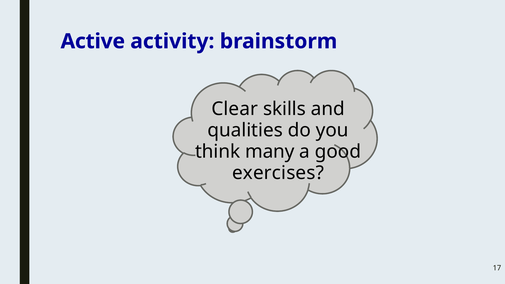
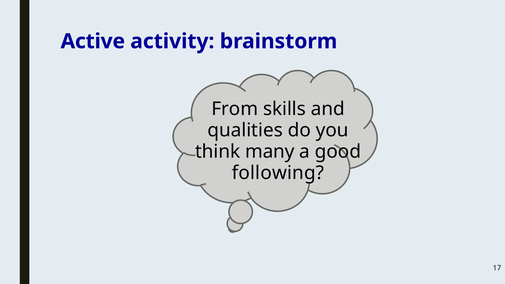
Clear: Clear -> From
exercises: exercises -> following
